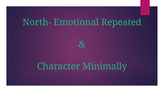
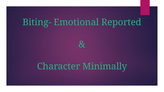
North-: North- -> Biting-
Repeated: Repeated -> Reported
